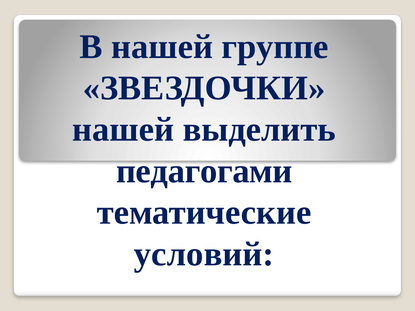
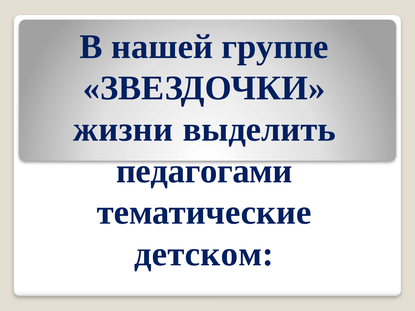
нашей at (123, 130): нашей -> жизни
условий: условий -> детском
